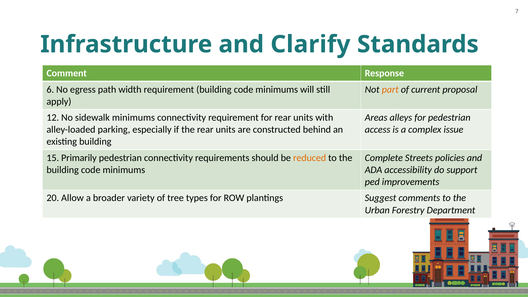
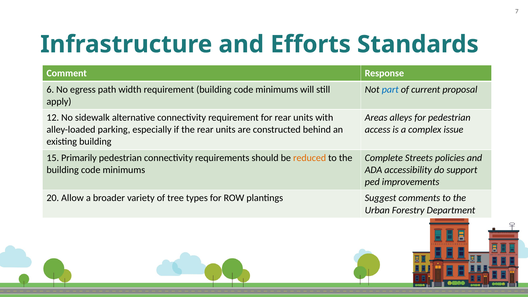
Clarify: Clarify -> Efforts
part colour: orange -> blue
sidewalk minimums: minimums -> alternative
